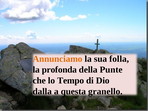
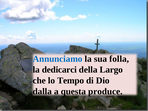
Annunciamo colour: orange -> blue
profonda: profonda -> dedicarci
Punte: Punte -> Largo
granello: granello -> produce
